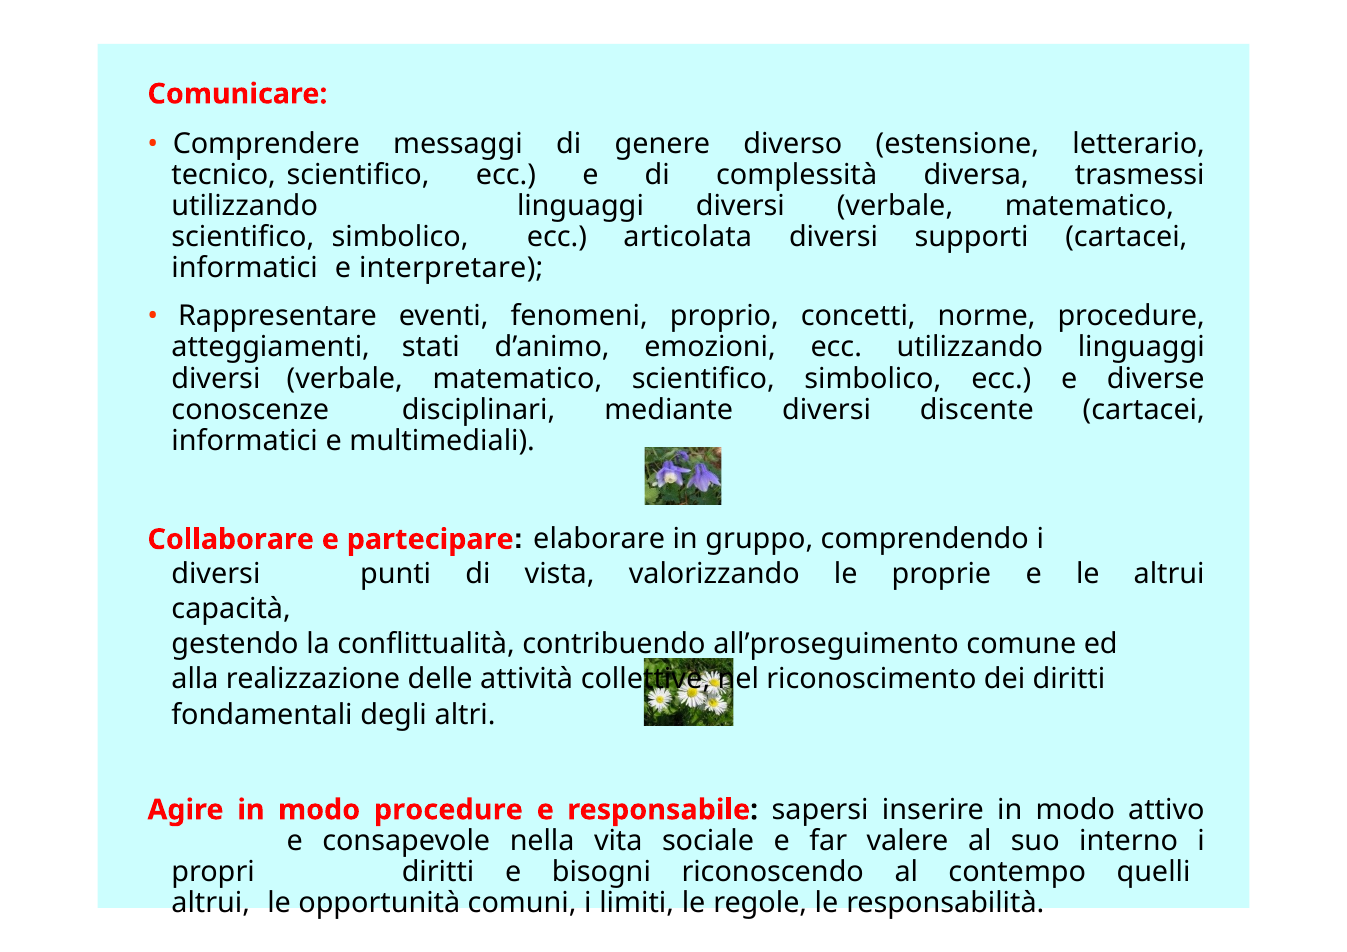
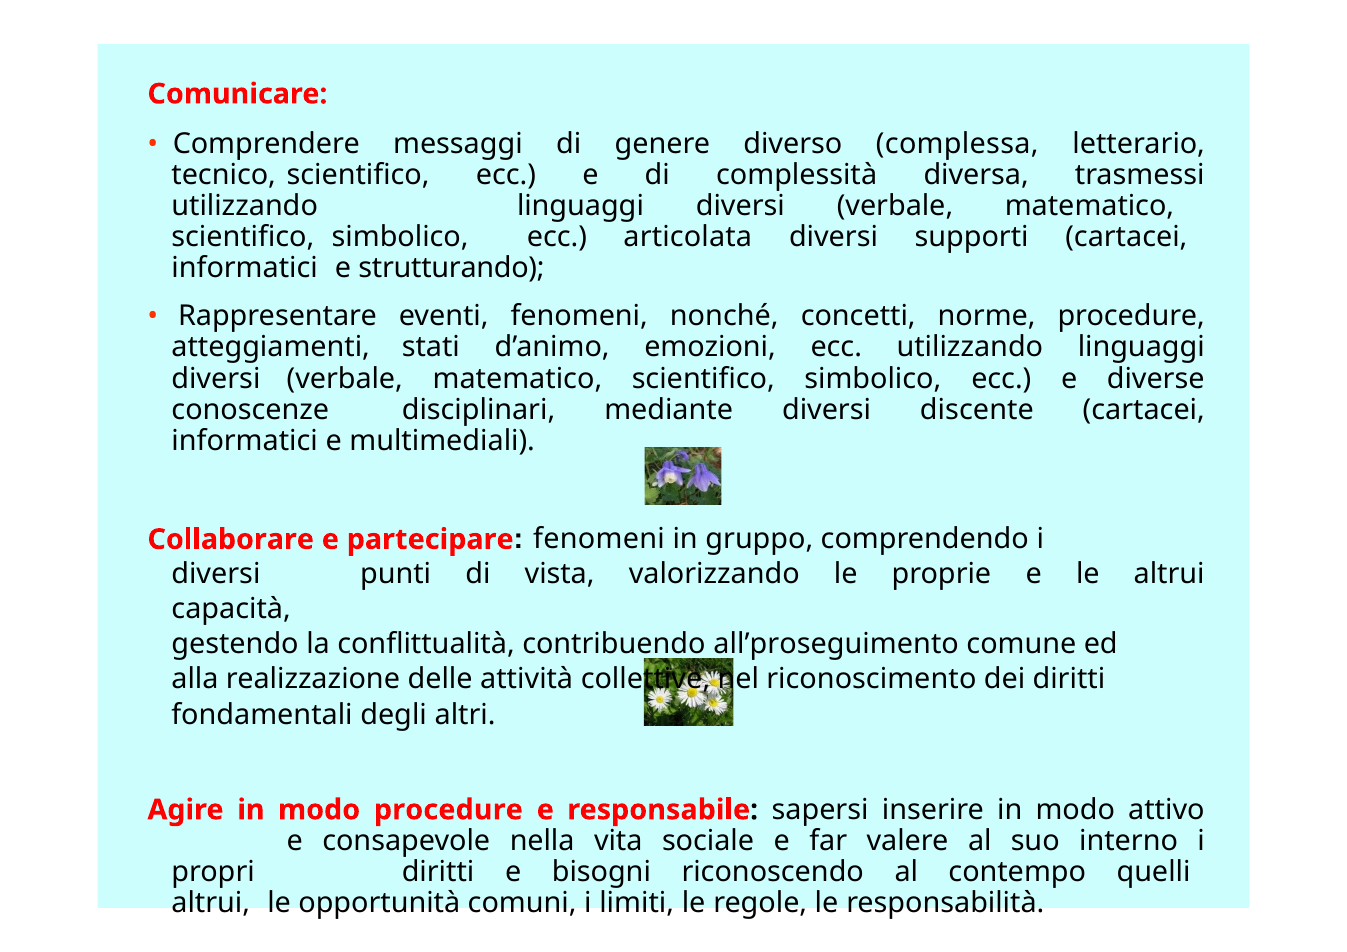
estensione: estensione -> complessa
interpretare: interpretare -> strutturando
proprio: proprio -> nonché
elaborare at (599, 539): elaborare -> fenomeni
